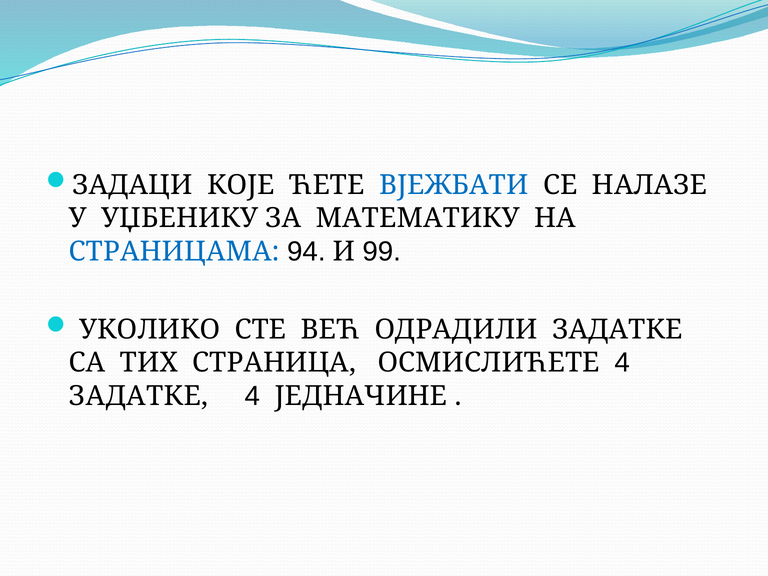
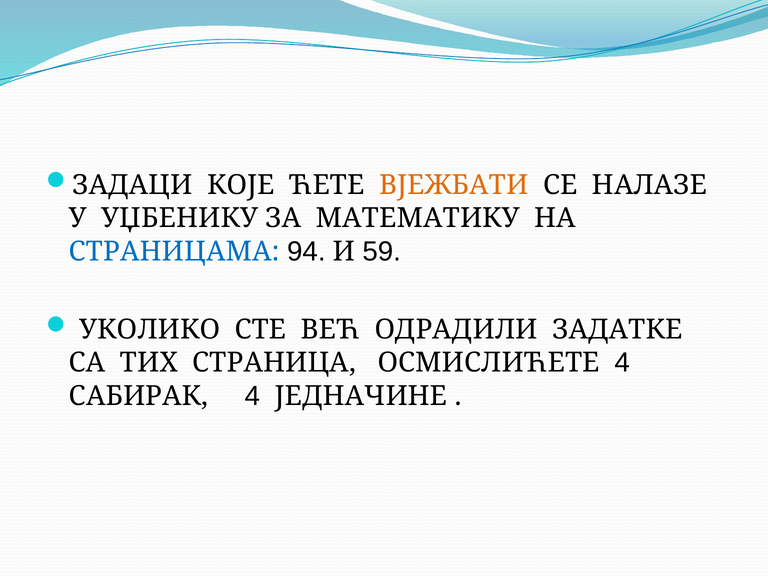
ВЈЕЖБАТИ colour: blue -> orange
99: 99 -> 59
ЗАДАТКЕ at (139, 396): ЗАДАТКЕ -> САБИРАК
